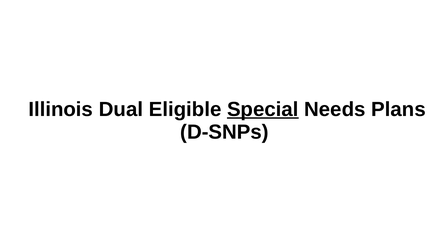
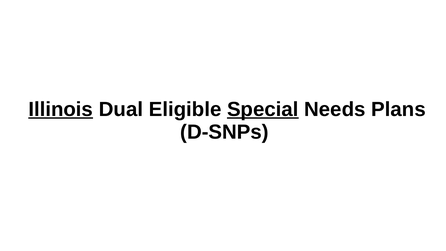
Illinois underline: none -> present
